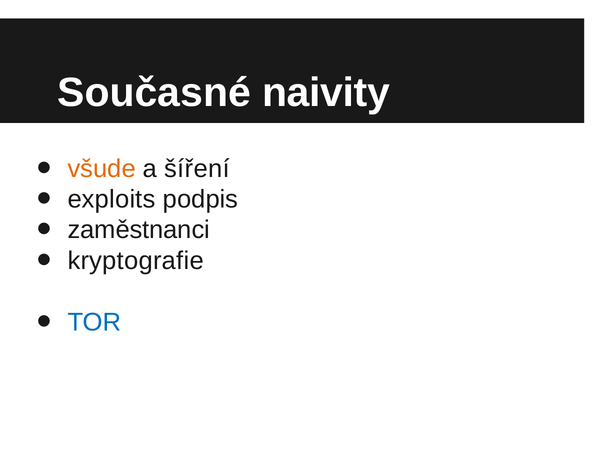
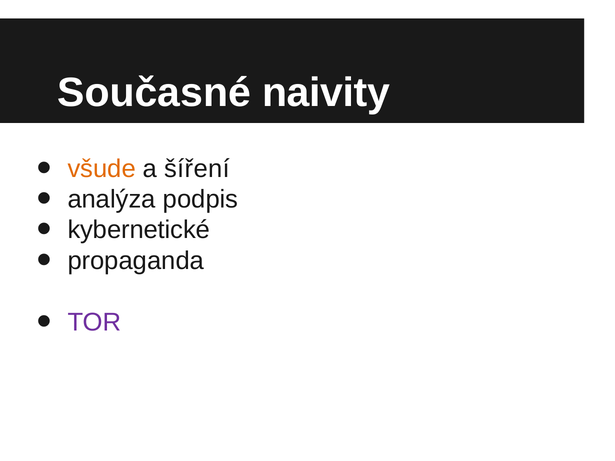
exploits: exploits -> analýza
zaměstnanci: zaměstnanci -> kybernetické
kryptografie: kryptografie -> propaganda
TOR colour: blue -> purple
